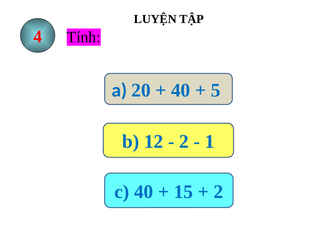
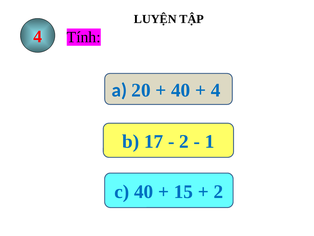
5 at (216, 90): 5 -> 4
12: 12 -> 17
